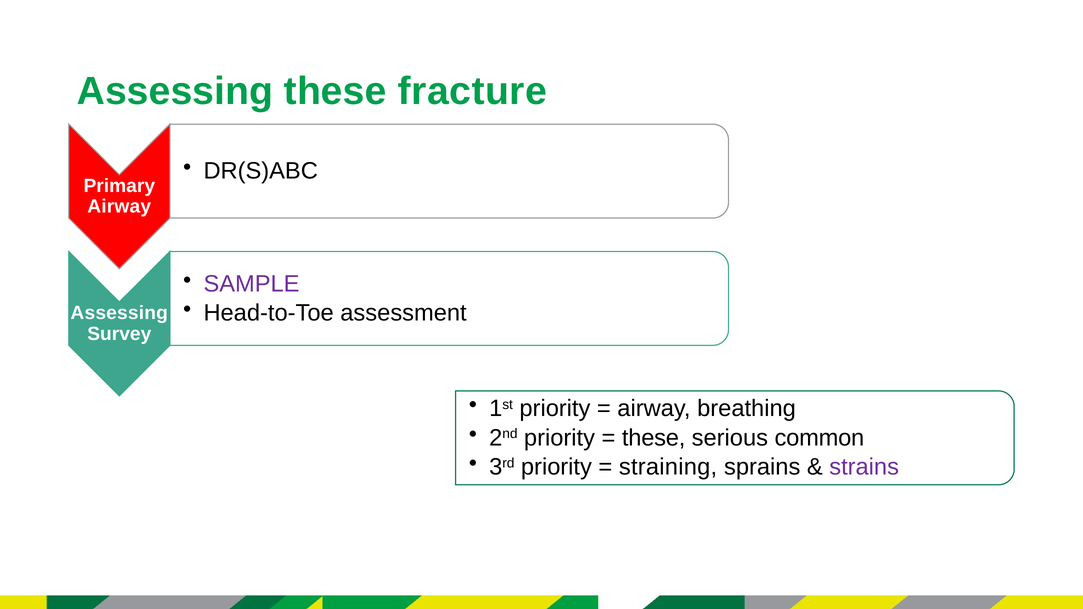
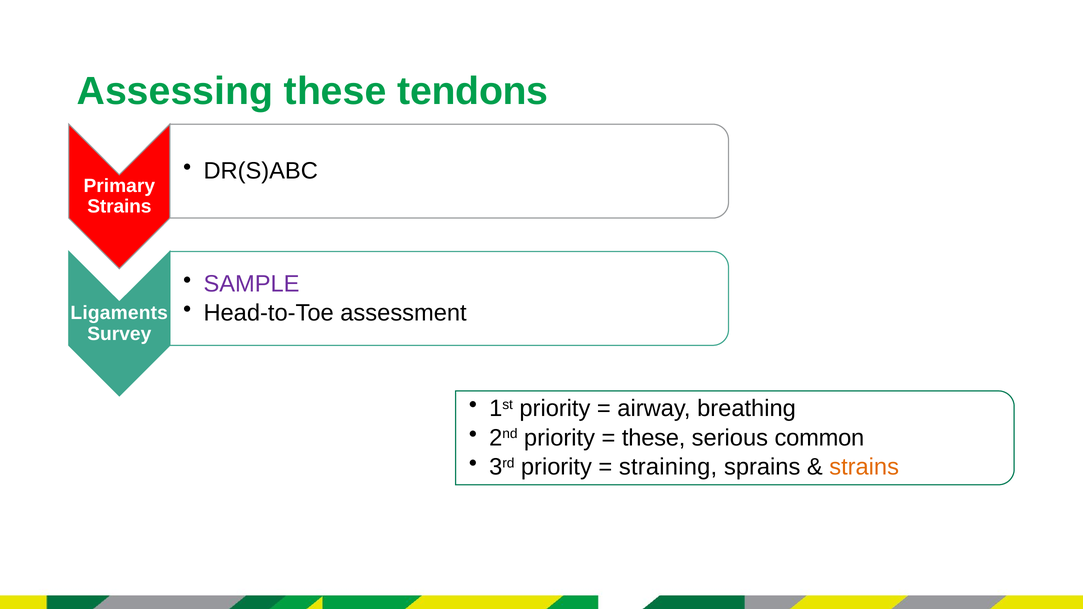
fracture: fracture -> tendons
Airway at (119, 207): Airway -> Strains
Assessing at (119, 313): Assessing -> Ligaments
strains at (864, 467) colour: purple -> orange
